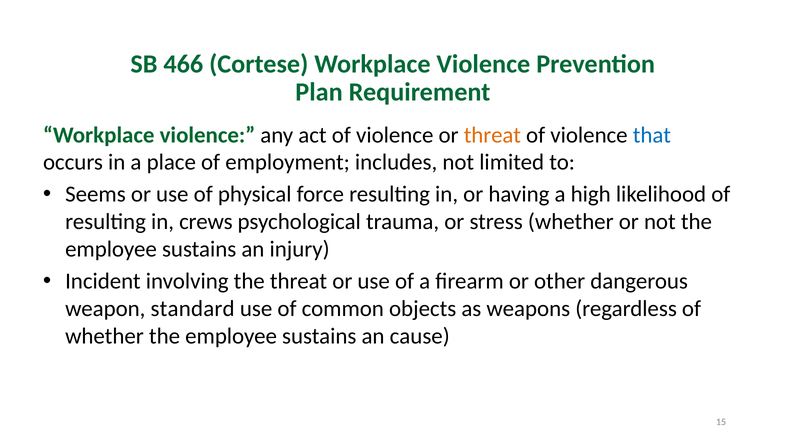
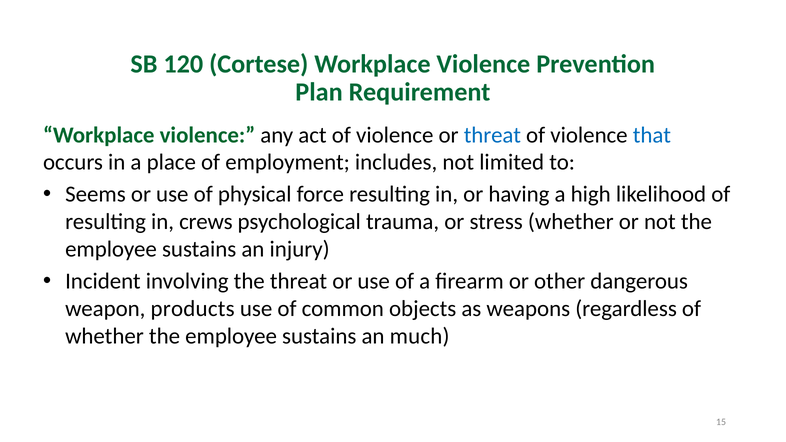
466: 466 -> 120
threat at (492, 135) colour: orange -> blue
standard: standard -> products
cause: cause -> much
